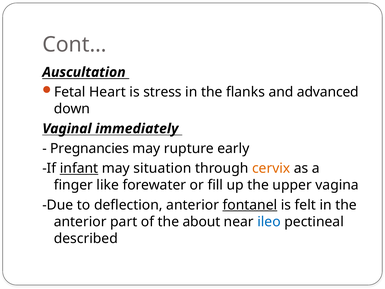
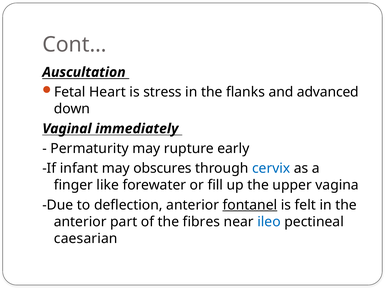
Pregnancies: Pregnancies -> Permaturity
infant underline: present -> none
situation: situation -> obscures
cervix colour: orange -> blue
about: about -> fibres
described: described -> caesarian
